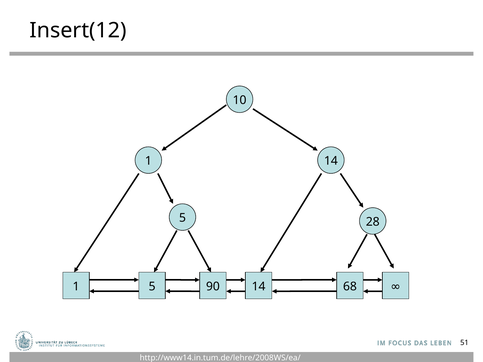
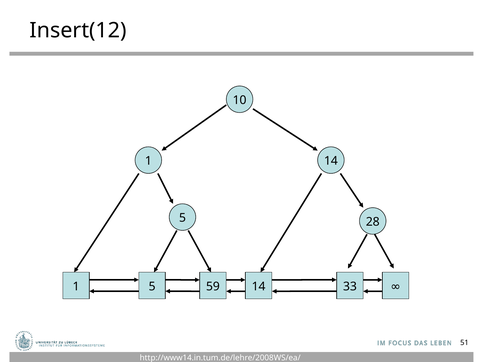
90: 90 -> 59
68: 68 -> 33
